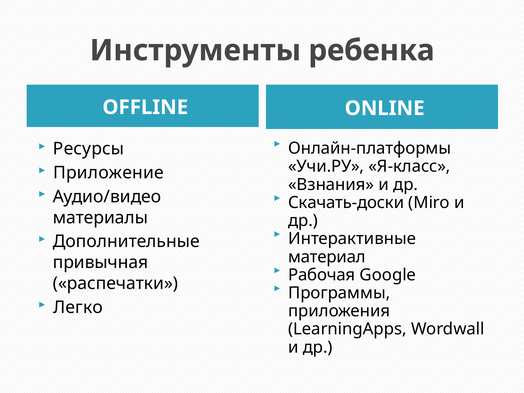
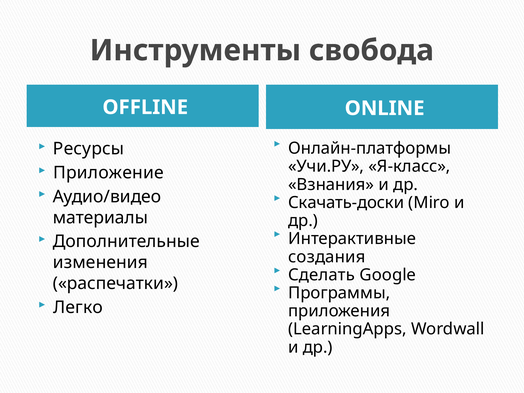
ребенка: ребенка -> свобода
материал: материал -> создания
привычная: привычная -> изменения
Рабочая: Рабочая -> Сделать
